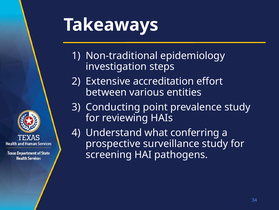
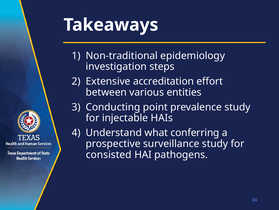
reviewing: reviewing -> injectable
screening: screening -> consisted
